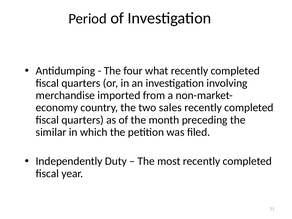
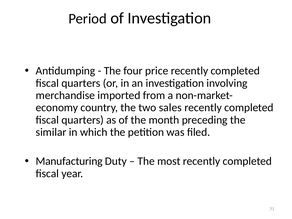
what: what -> price
Independently: Independently -> Manufacturing
